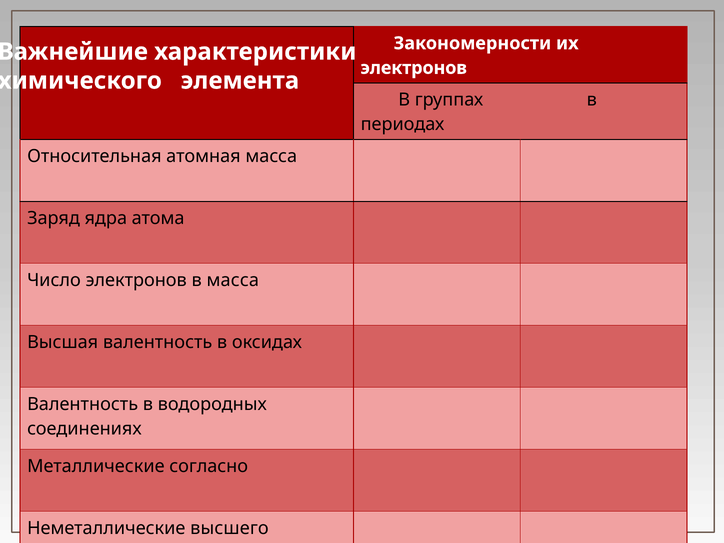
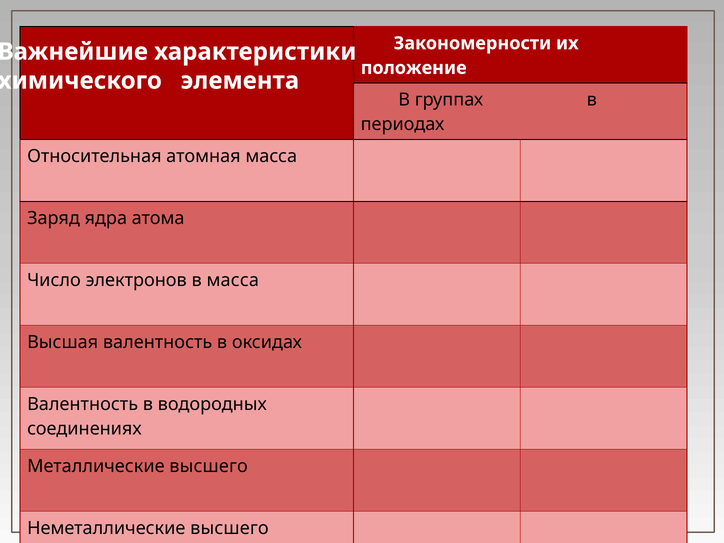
электронов at (414, 68): электронов -> положение
Металлические согласно: согласно -> высшего
